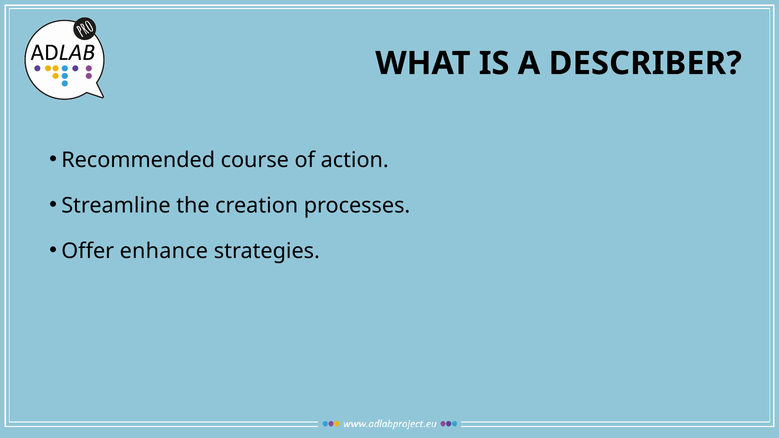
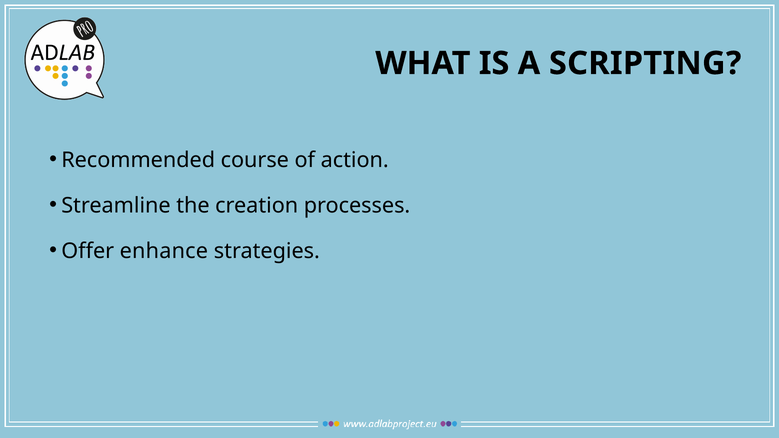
DESCRIBER: DESCRIBER -> SCRIPTING
